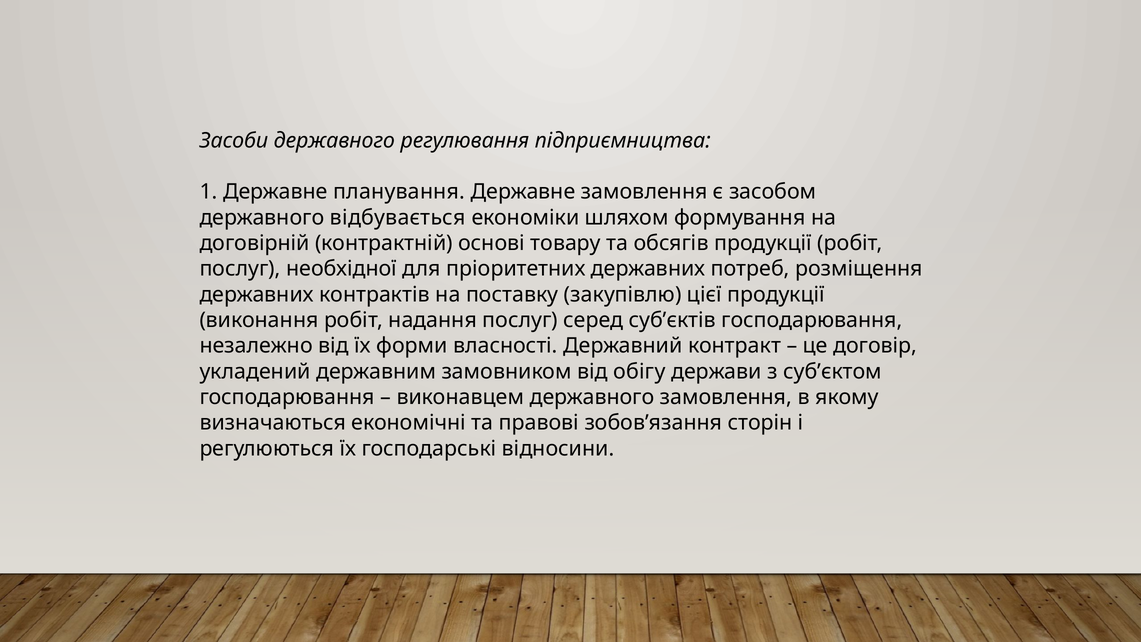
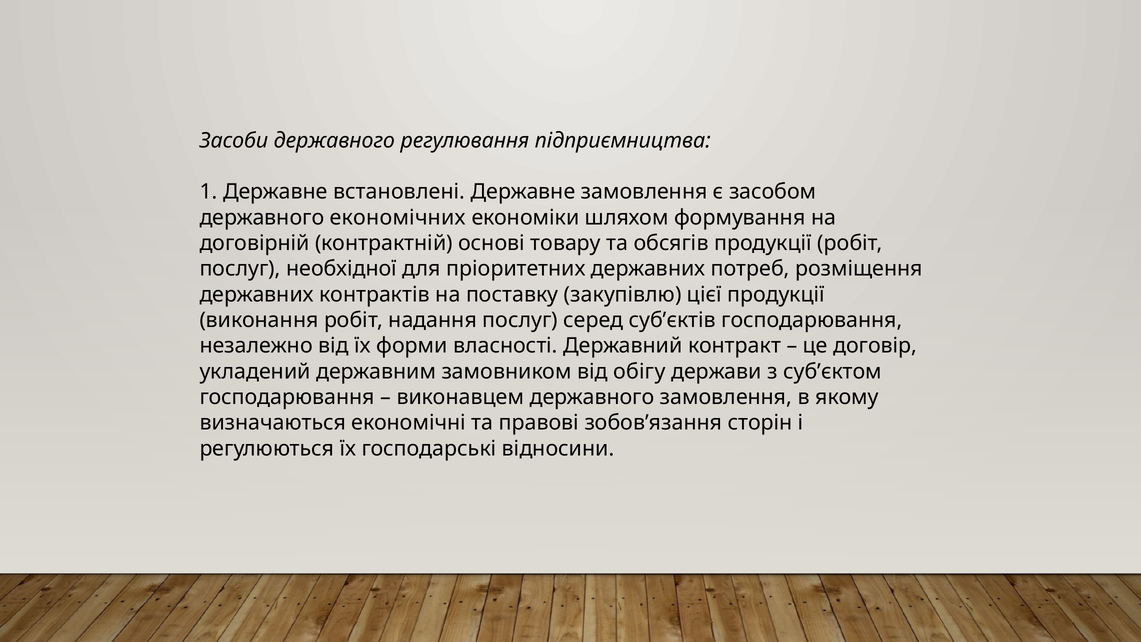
планування: планування -> встановлені
відбувається: відбувається -> економічних
